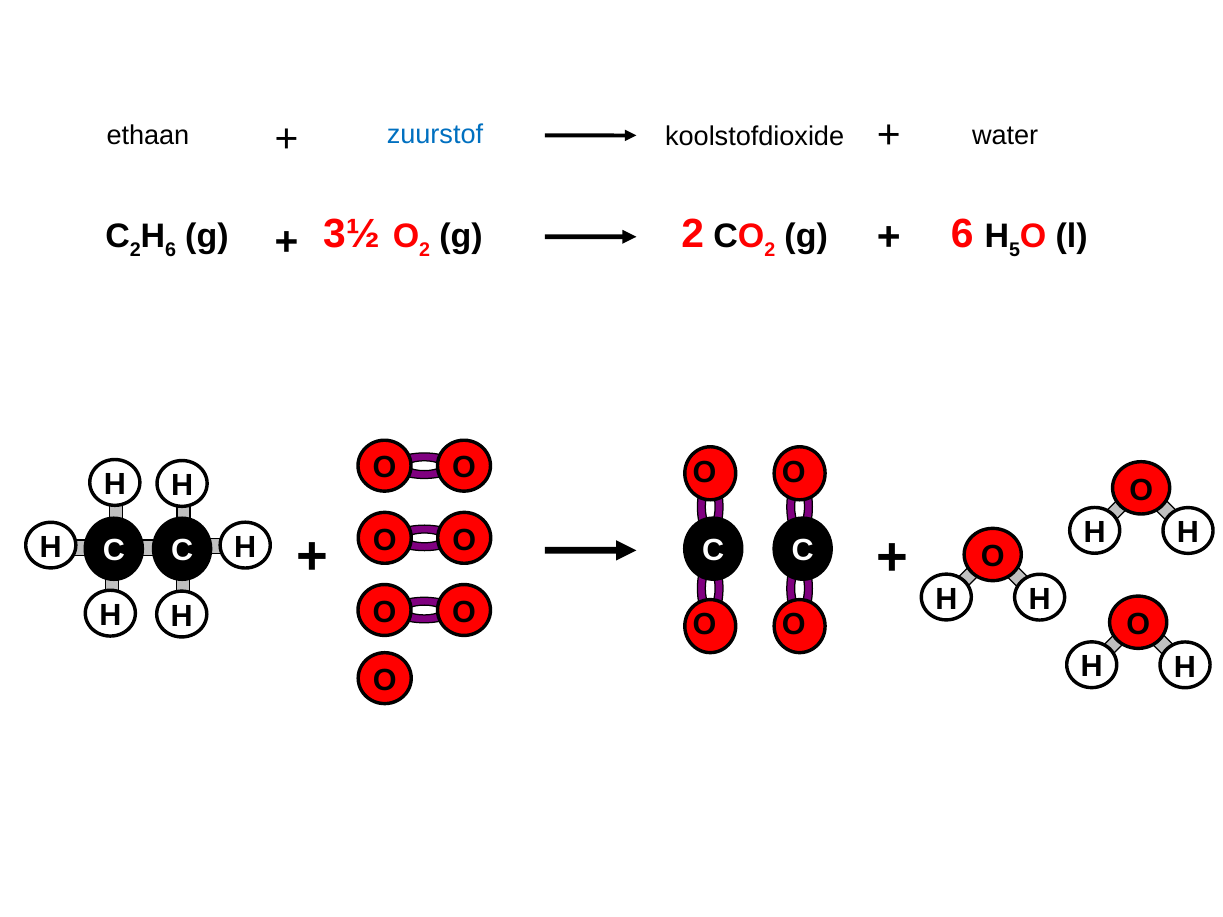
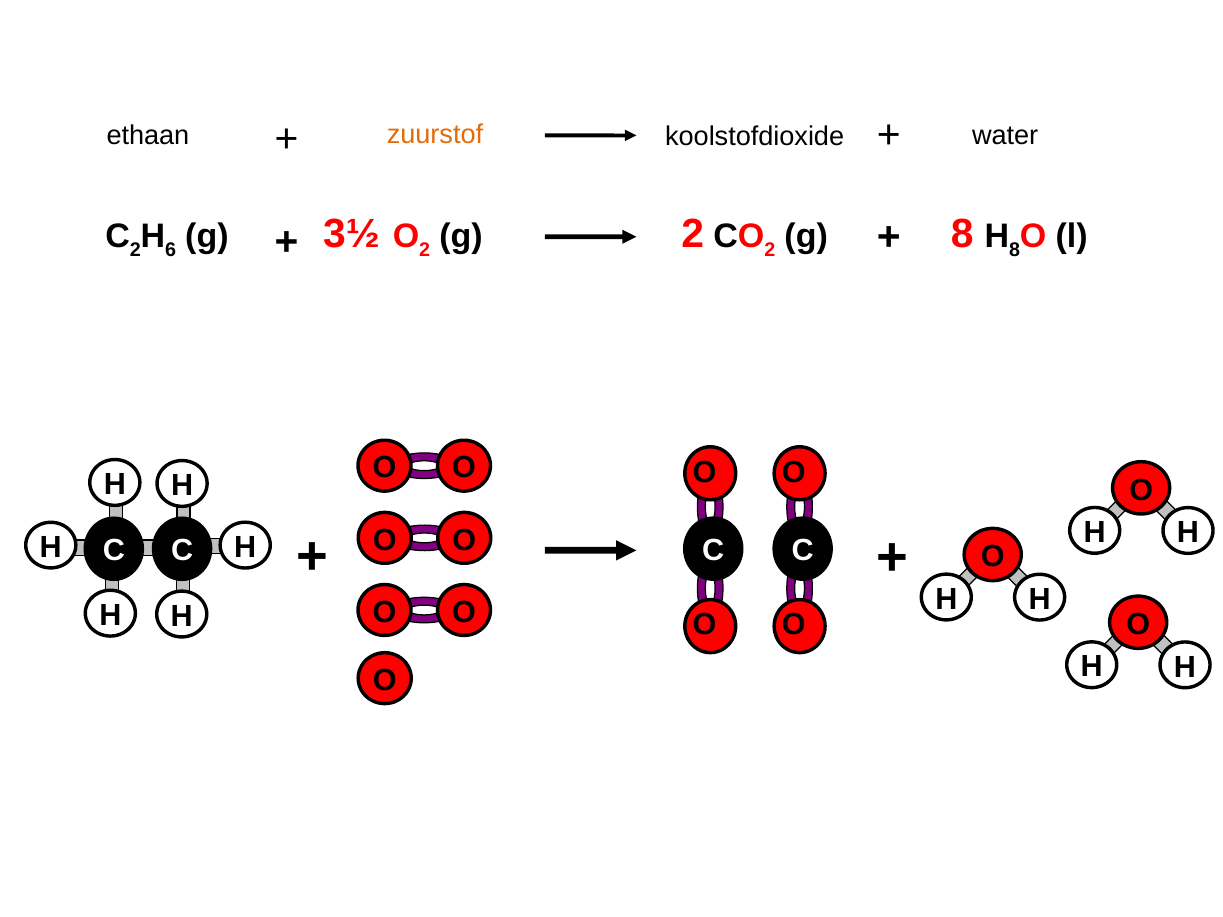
zuurstof colour: blue -> orange
g 6: 6 -> 8
H 5: 5 -> 8
